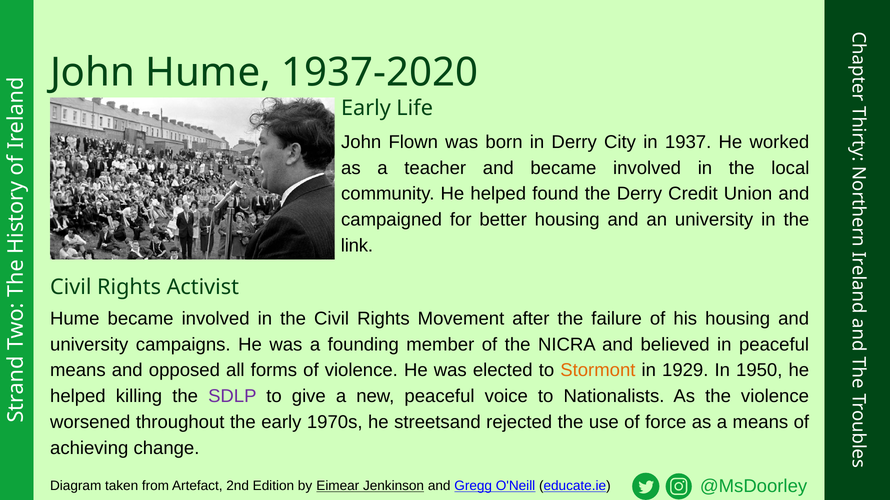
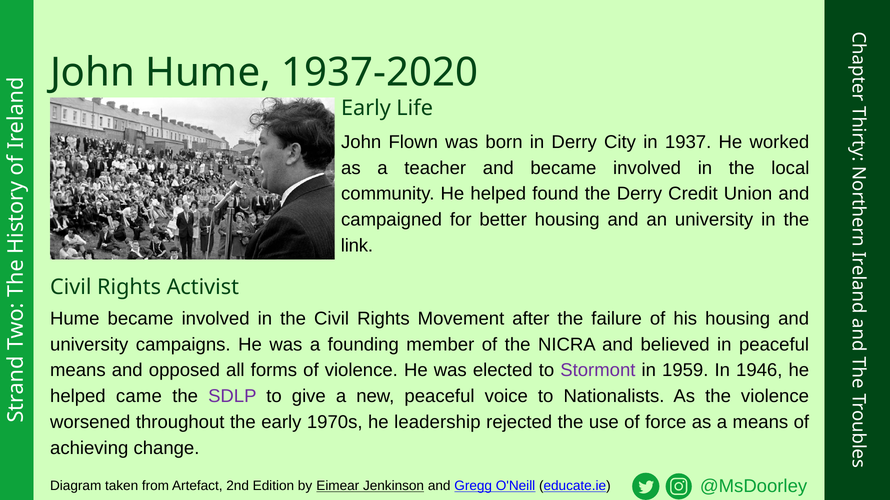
Stormont colour: orange -> purple
1929: 1929 -> 1959
1950: 1950 -> 1946
killing: killing -> came
streetsand: streetsand -> leadership
